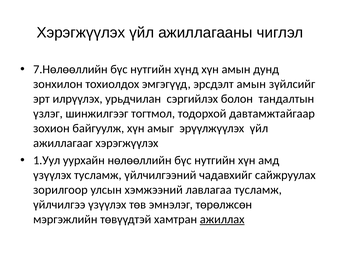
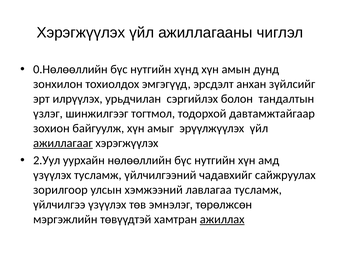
7.Нөлөөллийн: 7.Нөлөөллийн -> 0.Нөлөөллийн
эрсдэлт амын: амын -> анхан
ажиллагааг underline: none -> present
1.Уул: 1.Уул -> 2.Уул
